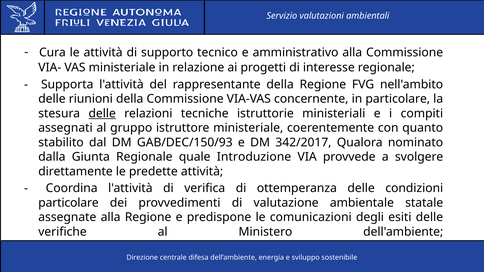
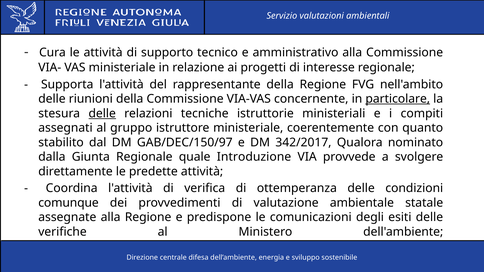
particolare at (398, 99) underline: none -> present
GAB/DEC/150/93: GAB/DEC/150/93 -> GAB/DEC/150/97
particolare at (69, 203): particolare -> comunque
